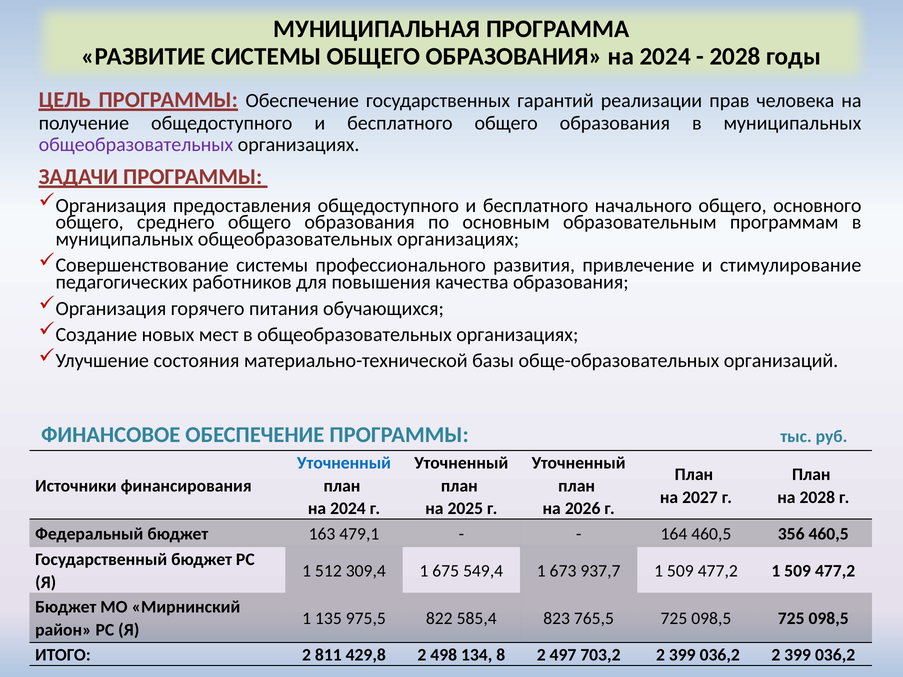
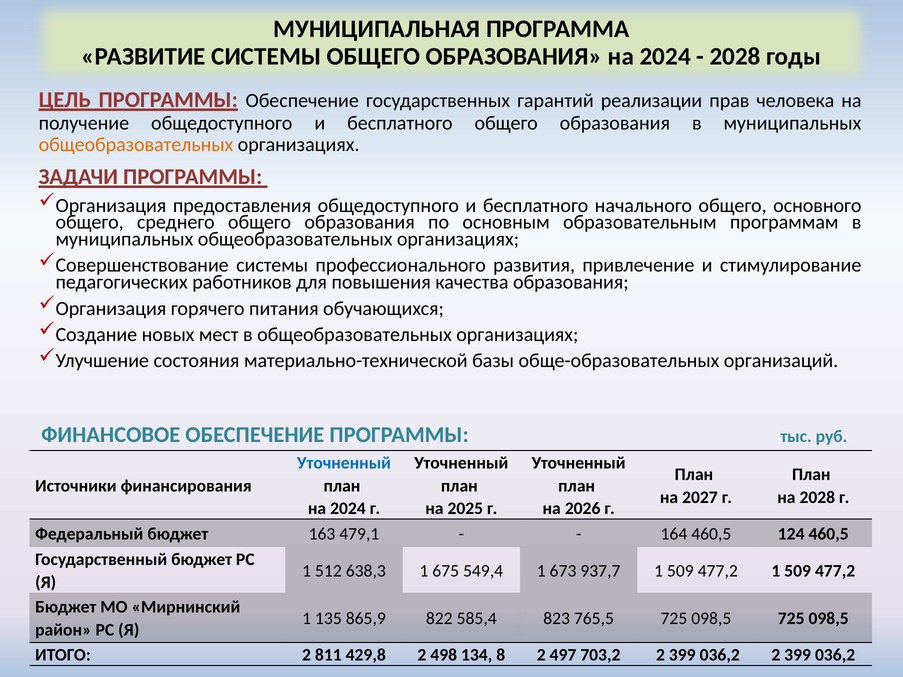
общеобразовательных at (136, 145) colour: purple -> orange
356: 356 -> 124
309,4: 309,4 -> 638,3
975,5: 975,5 -> 865,9
